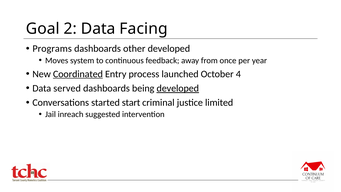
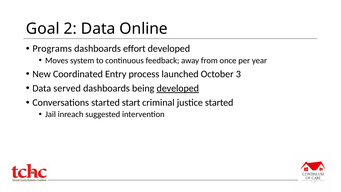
Facing: Facing -> Online
other: other -> effort
Coordinated underline: present -> none
4: 4 -> 3
justice limited: limited -> started
